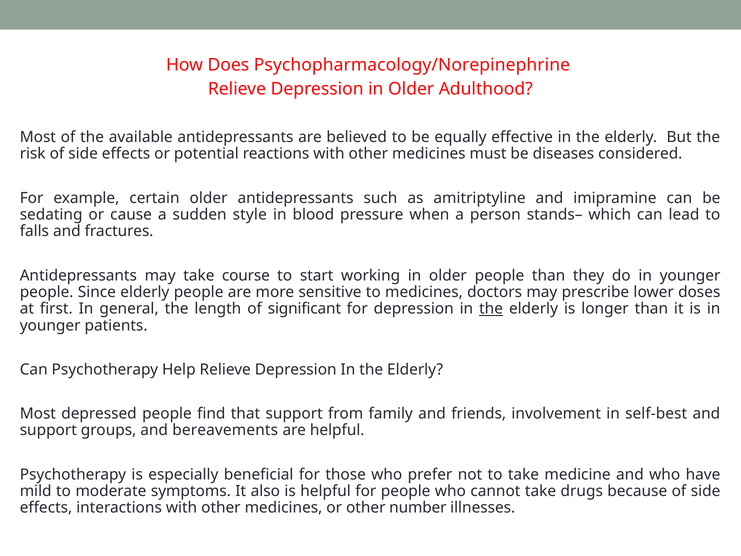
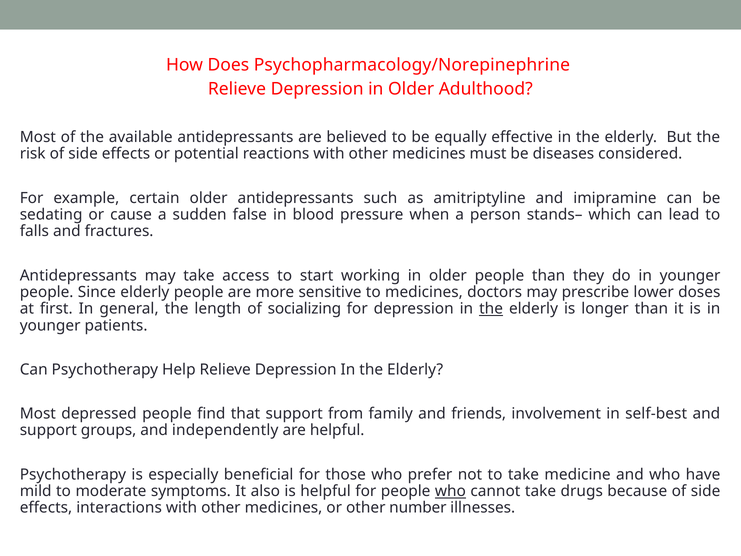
style: style -> false
course: course -> access
significant: significant -> socializing
bereavements: bereavements -> independently
who at (450, 491) underline: none -> present
